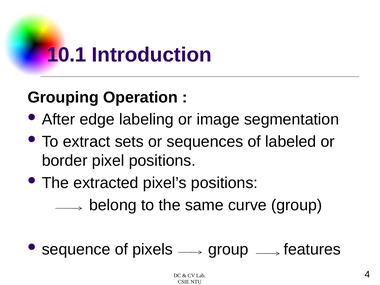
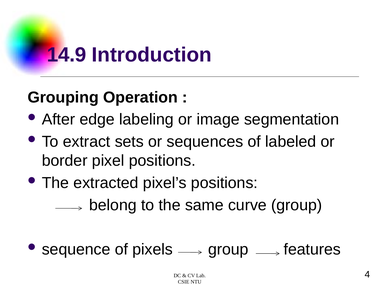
10.1: 10.1 -> 14.9
